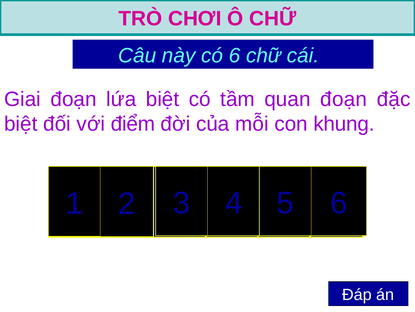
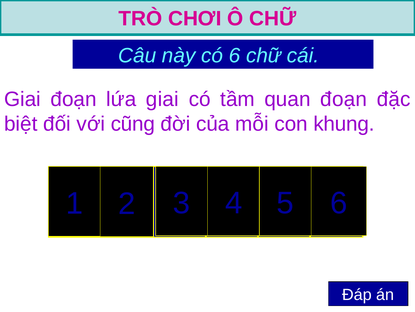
lứa biệt: biệt -> giai
điểm: điểm -> cũng
